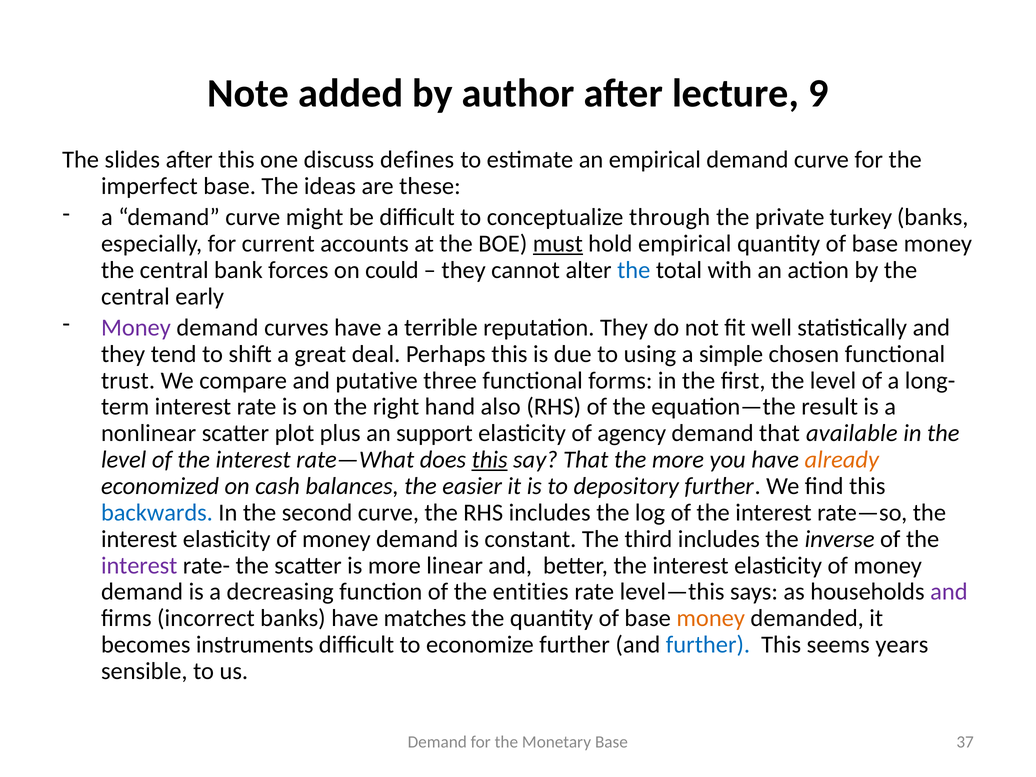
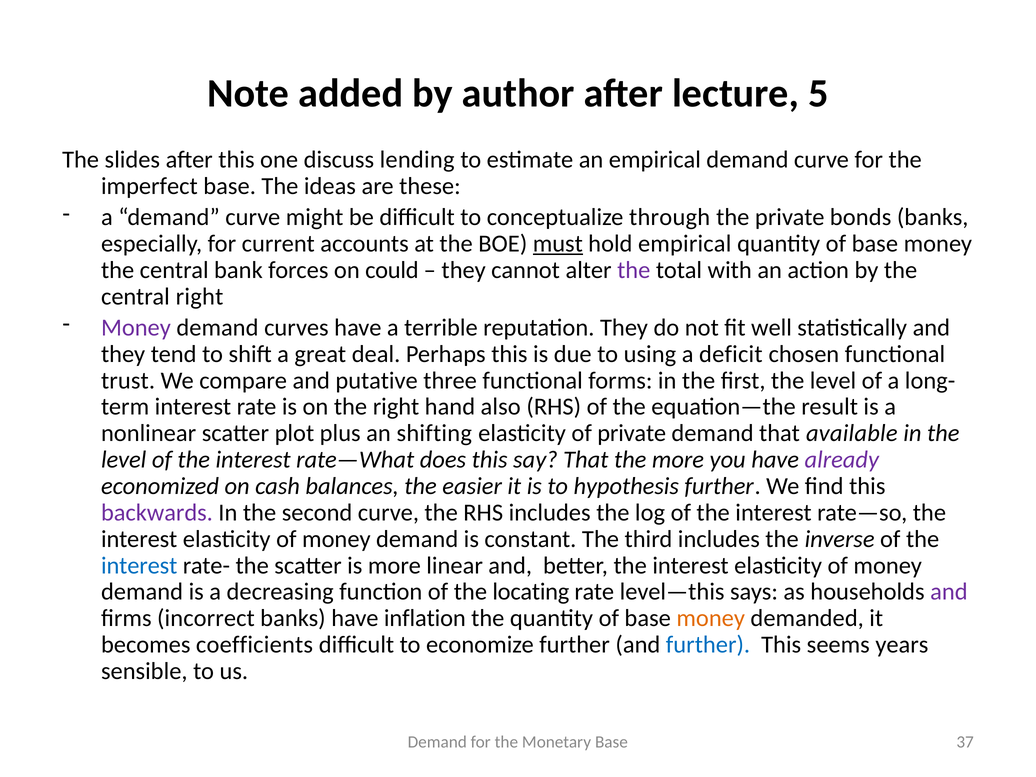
9: 9 -> 5
defines: defines -> lending
turkey: turkey -> bonds
the at (634, 270) colour: blue -> purple
central early: early -> right
simple: simple -> deficit
support: support -> shifting
of agency: agency -> private
this at (490, 460) underline: present -> none
already colour: orange -> purple
depository: depository -> hypothesis
backwards colour: blue -> purple
interest at (139, 565) colour: purple -> blue
entities: entities -> locating
matches: matches -> inflation
instruments: instruments -> coefficients
